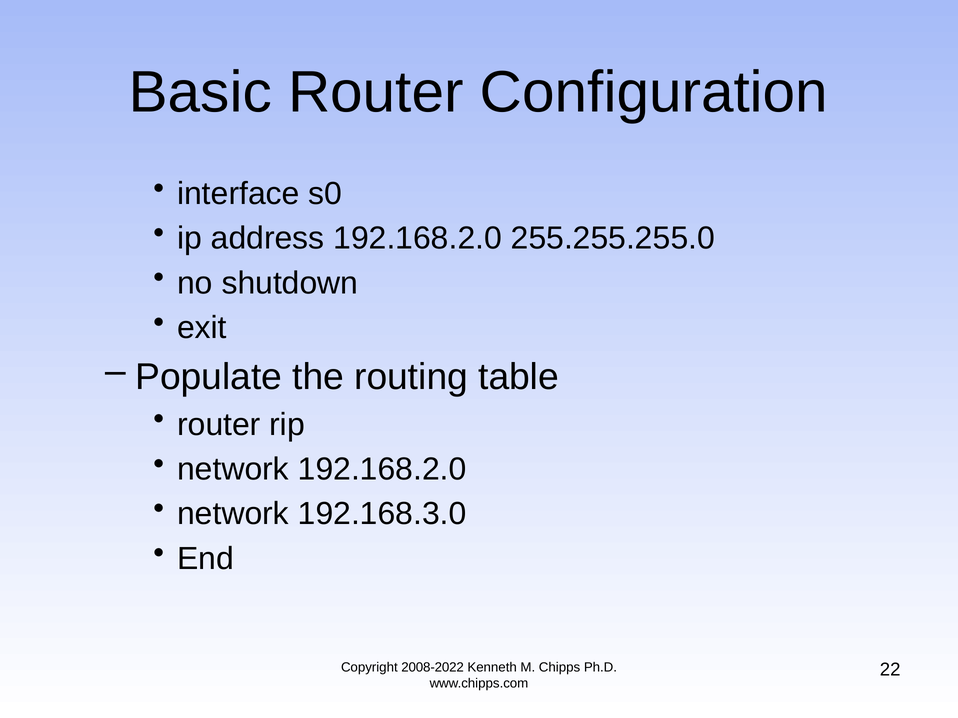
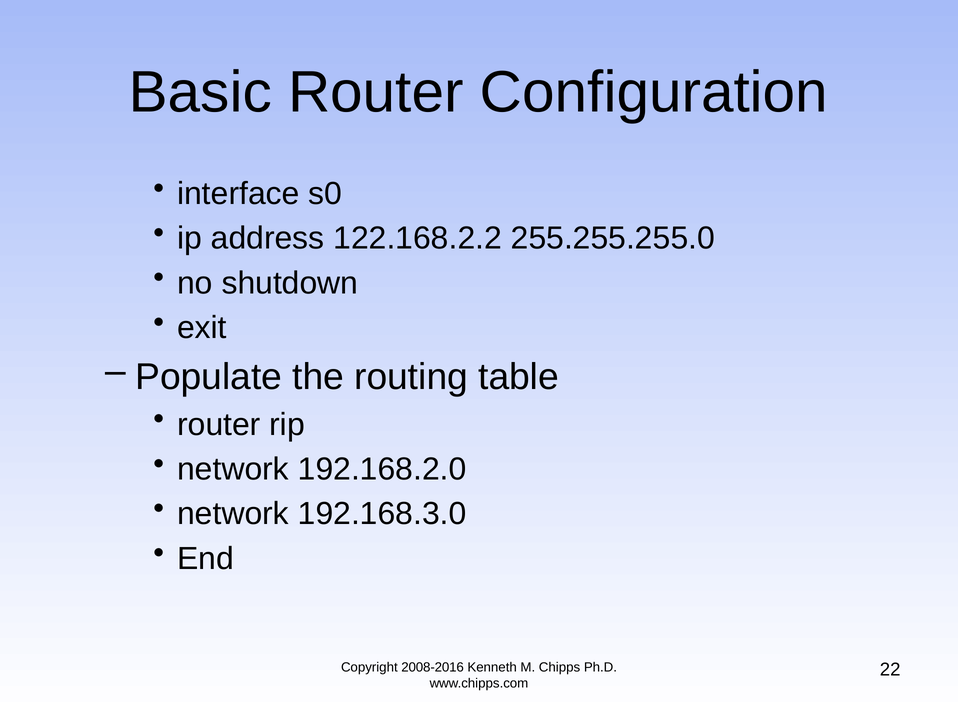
address 192.168.2.0: 192.168.2.0 -> 122.168.2.2
2008-2022: 2008-2022 -> 2008-2016
